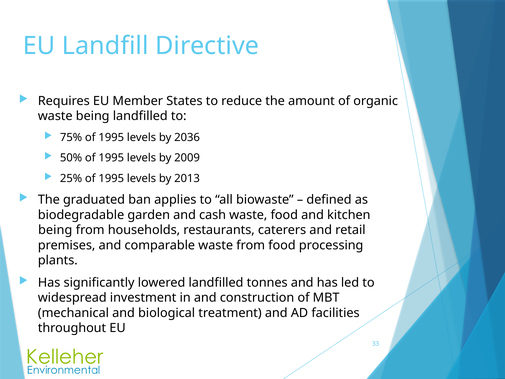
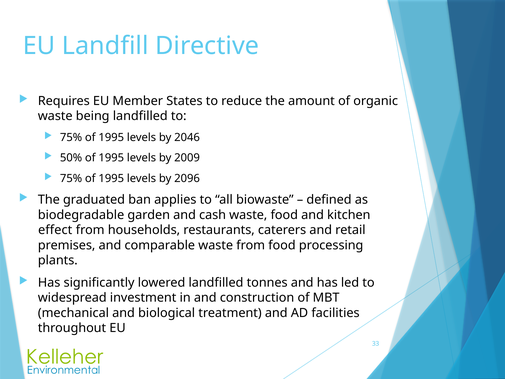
2036: 2036 -> 2046
25% at (71, 178): 25% -> 75%
2013: 2013 -> 2096
being at (55, 230): being -> effect
